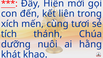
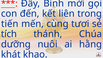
Hiền: Hiền -> Binh
xích: xích -> tiến
